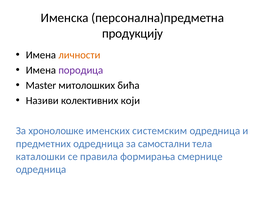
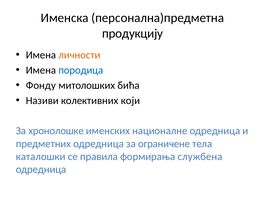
породица colour: purple -> blue
Master: Master -> Фонду
системским: системским -> националне
самостални: самостални -> ограничене
смернице: смернице -> службена
